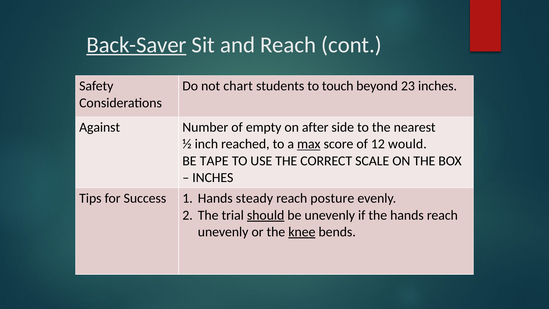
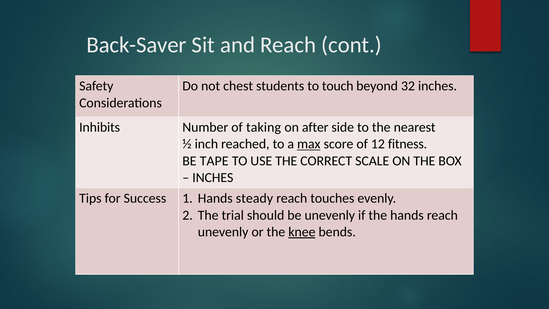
Back-Saver underline: present -> none
chart: chart -> chest
23: 23 -> 32
Against: Against -> Inhibits
empty: empty -> taking
would: would -> fitness
posture: posture -> touches
should underline: present -> none
